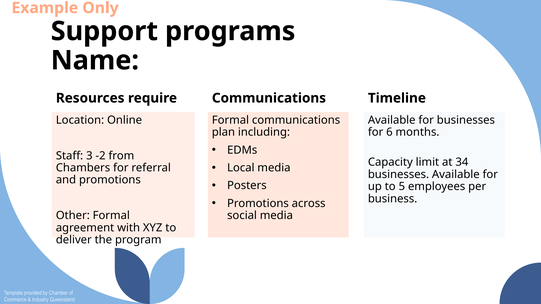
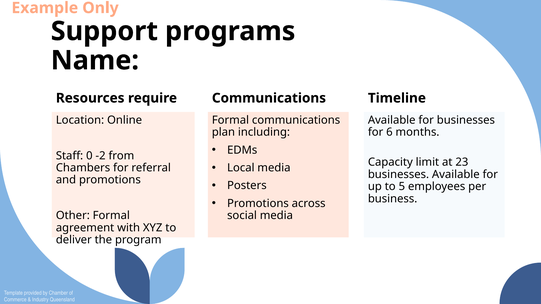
3: 3 -> 0
34: 34 -> 23
